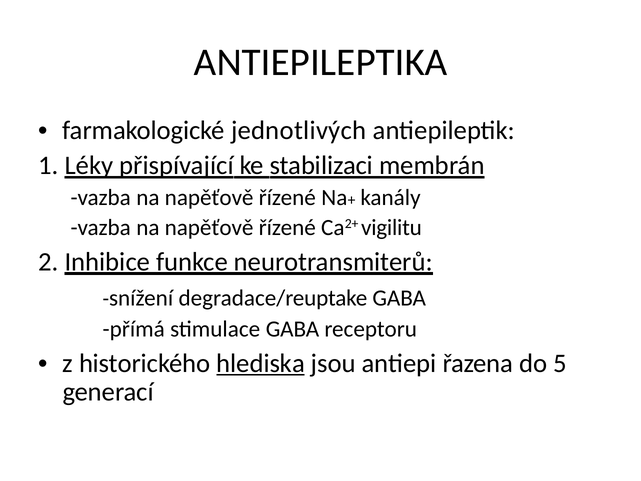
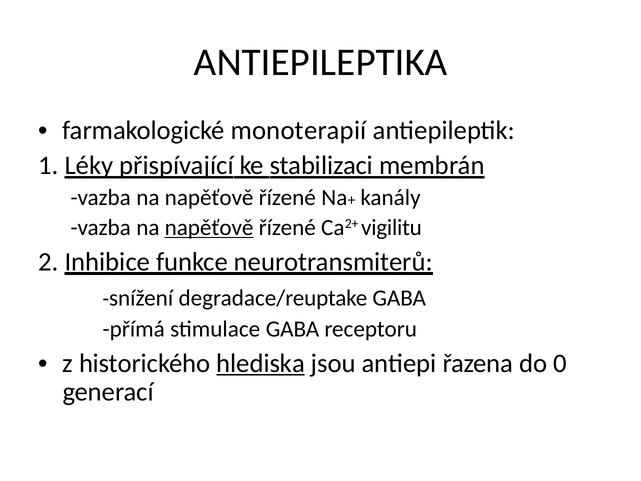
jednotlivých: jednotlivých -> monoterapií
napěťově at (209, 227) underline: none -> present
5: 5 -> 0
